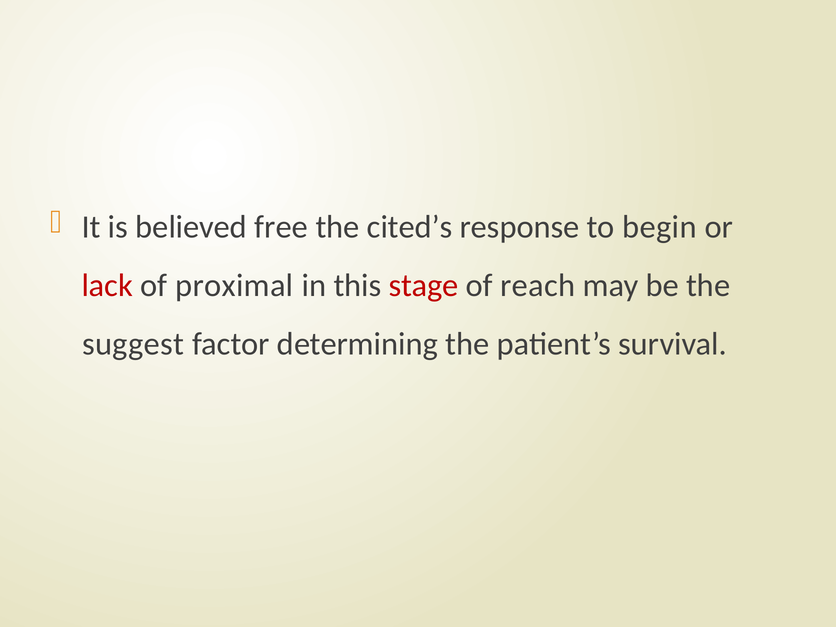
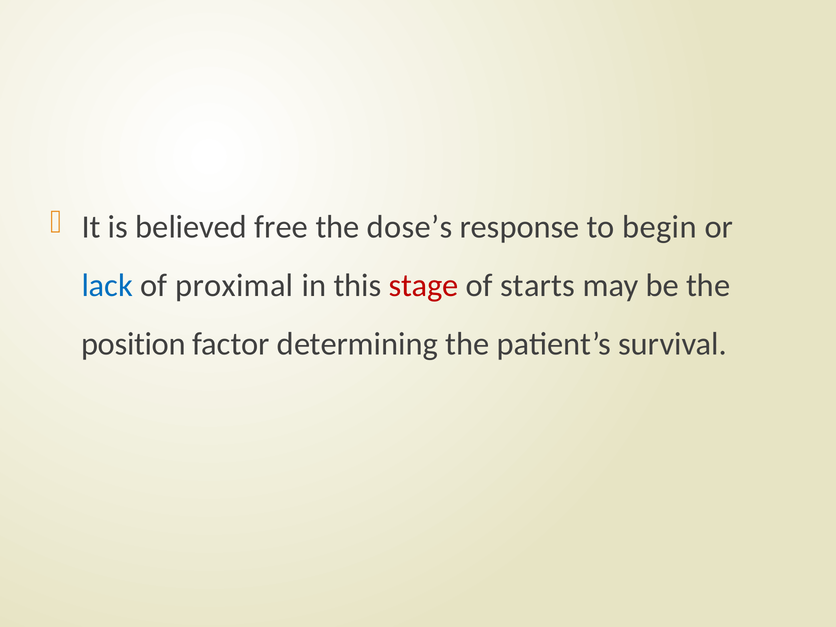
cited’s: cited’s -> dose’s
lack colour: red -> blue
reach: reach -> starts
suggest: suggest -> position
